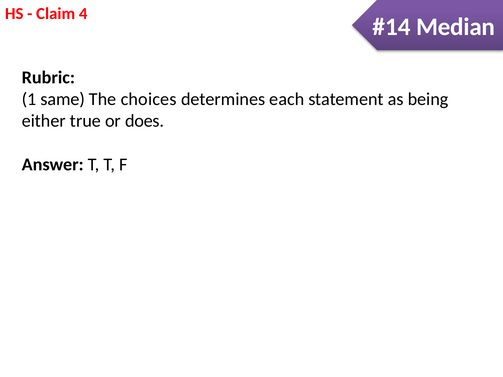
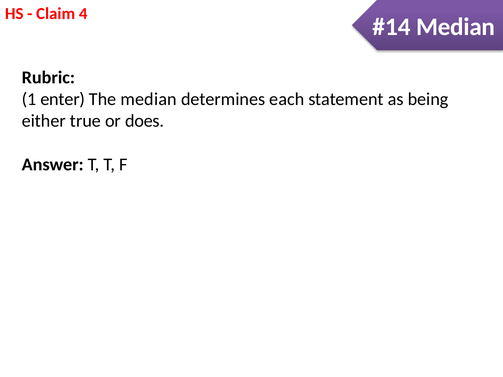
same: same -> enter
The choices: choices -> median
